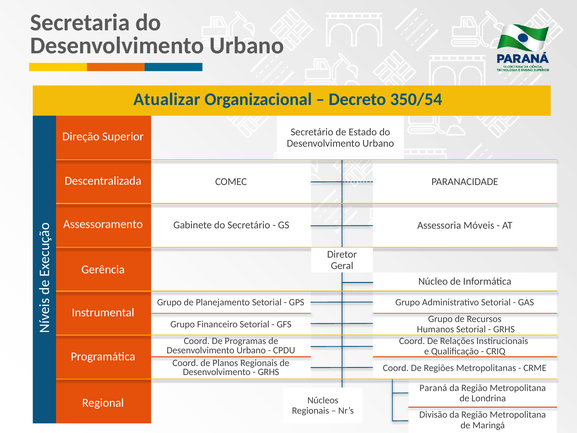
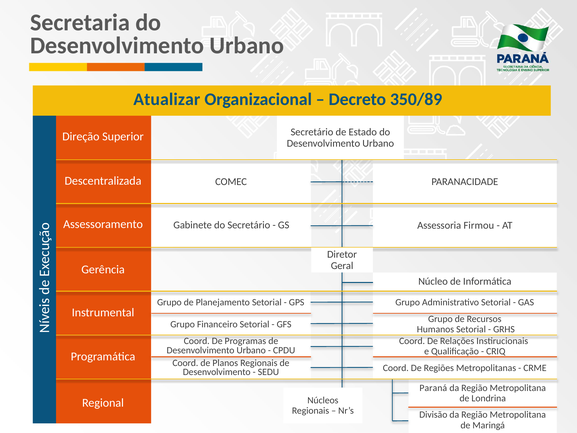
350/54: 350/54 -> 350/89
Móveis: Móveis -> Firmou
GRHS at (268, 372): GRHS -> SEDU
